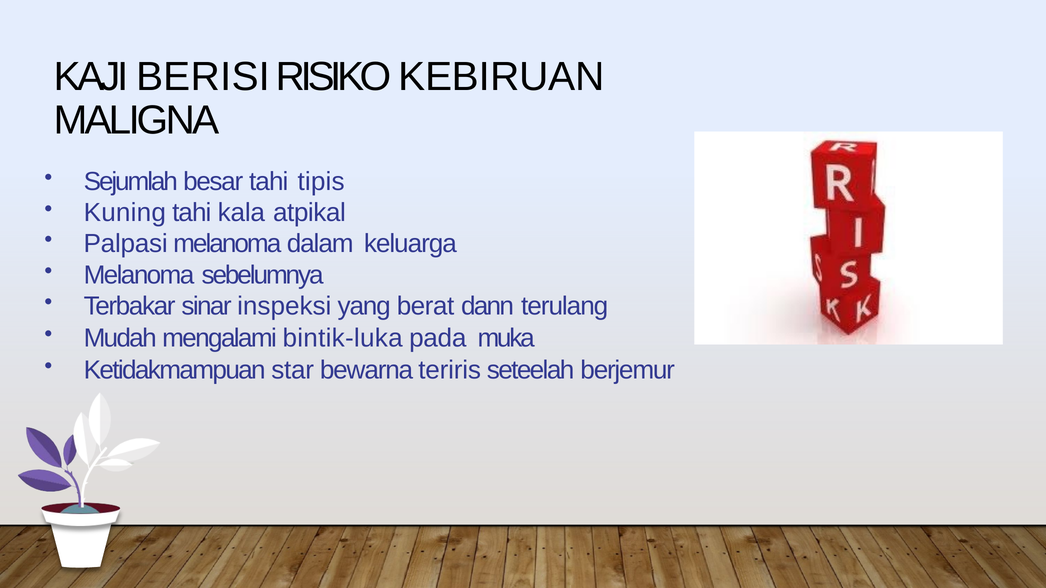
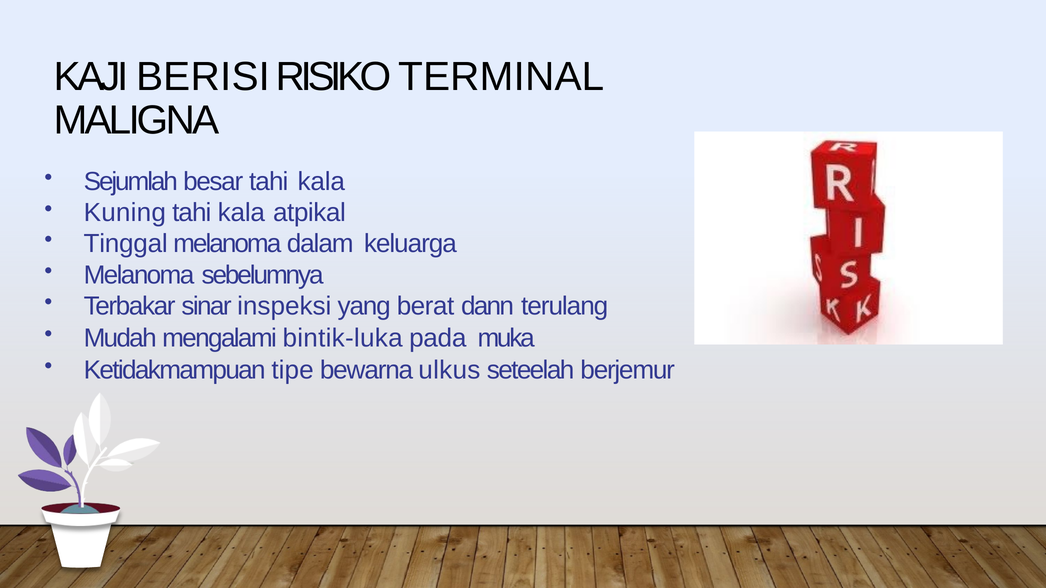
KEBIRUAN: KEBIRUAN -> TERMINAL
besar tahi tipis: tipis -> kala
Palpasi: Palpasi -> Tinggal
star: star -> tipe
teriris: teriris -> ulkus
